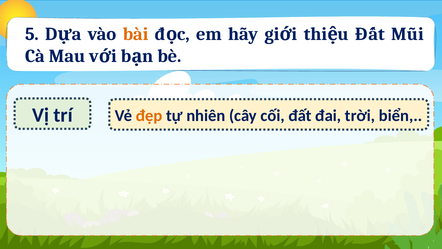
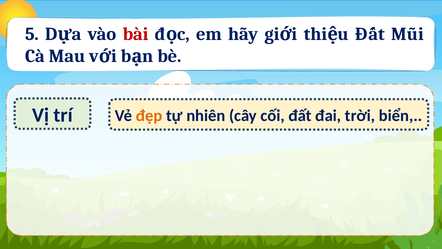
bài colour: orange -> red
